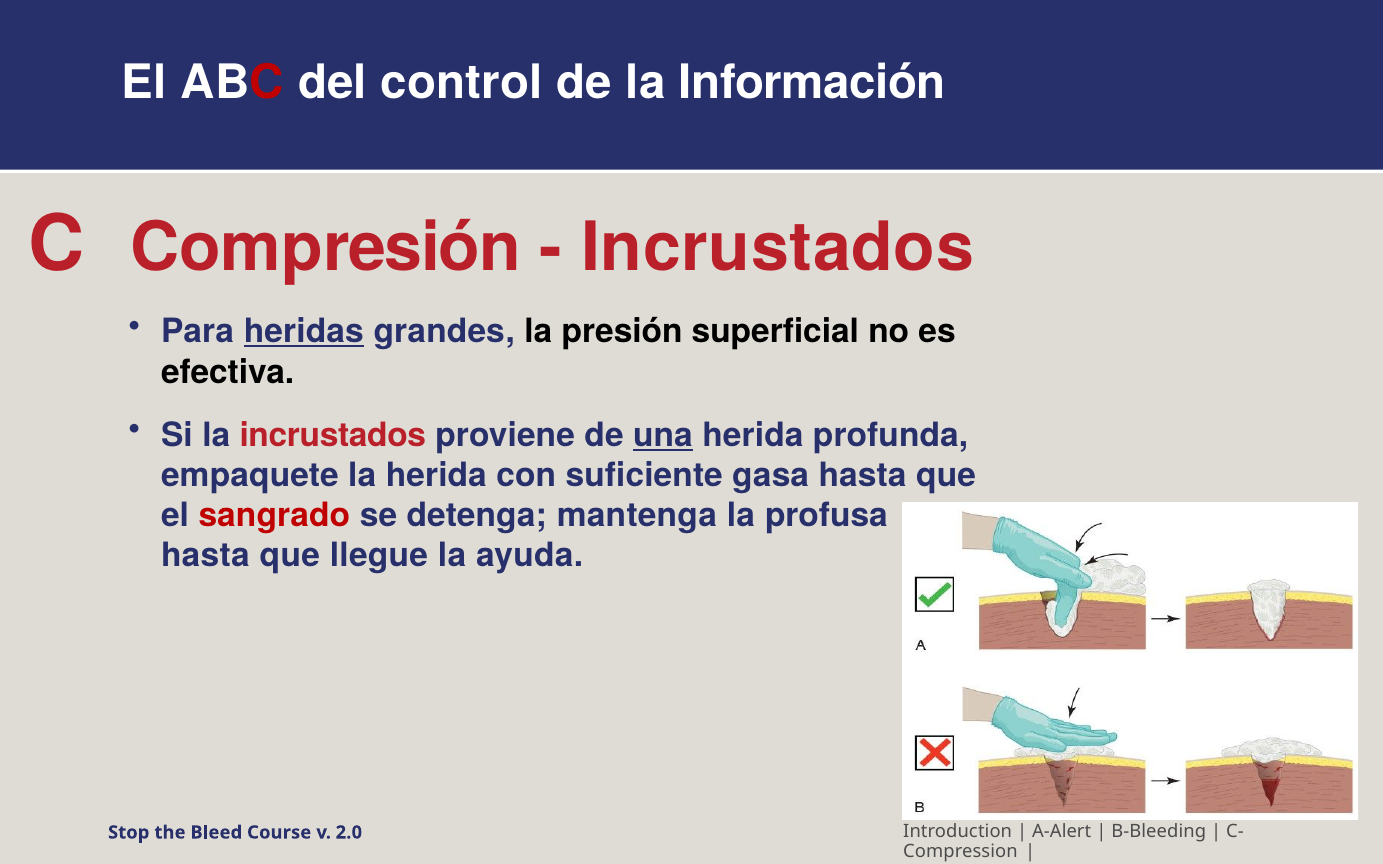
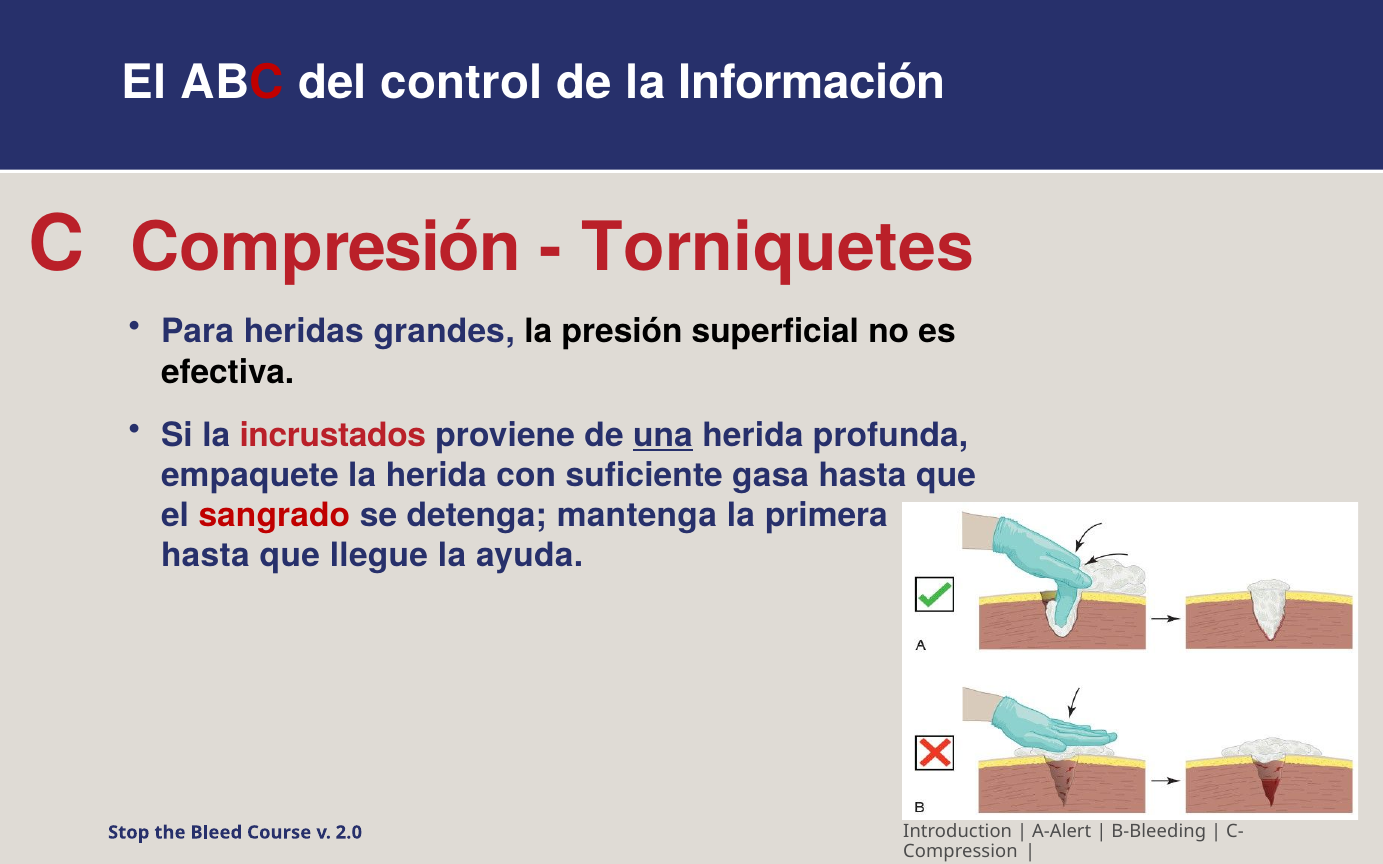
Incrustados at (778, 249): Incrustados -> Torniquetes
heridas underline: present -> none
profusa: profusa -> primera
